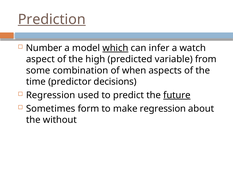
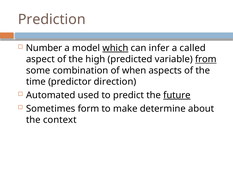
Prediction underline: present -> none
watch: watch -> called
from underline: none -> present
decisions: decisions -> direction
Regression at (51, 96): Regression -> Automated
make regression: regression -> determine
without: without -> context
